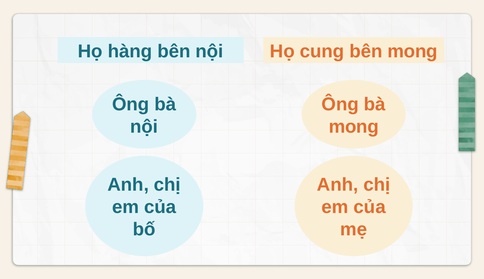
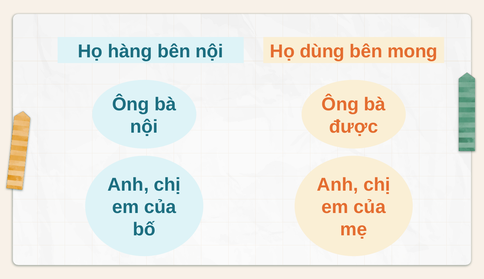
cung: cung -> dùng
mong at (354, 127): mong -> được
